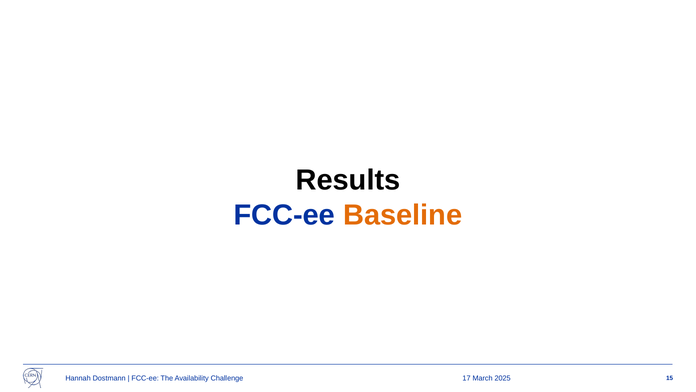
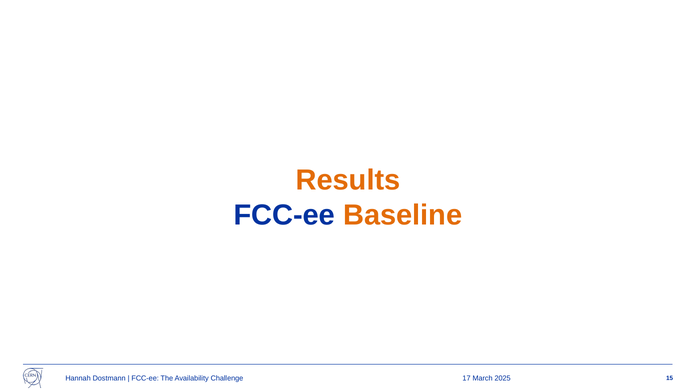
Results colour: black -> orange
